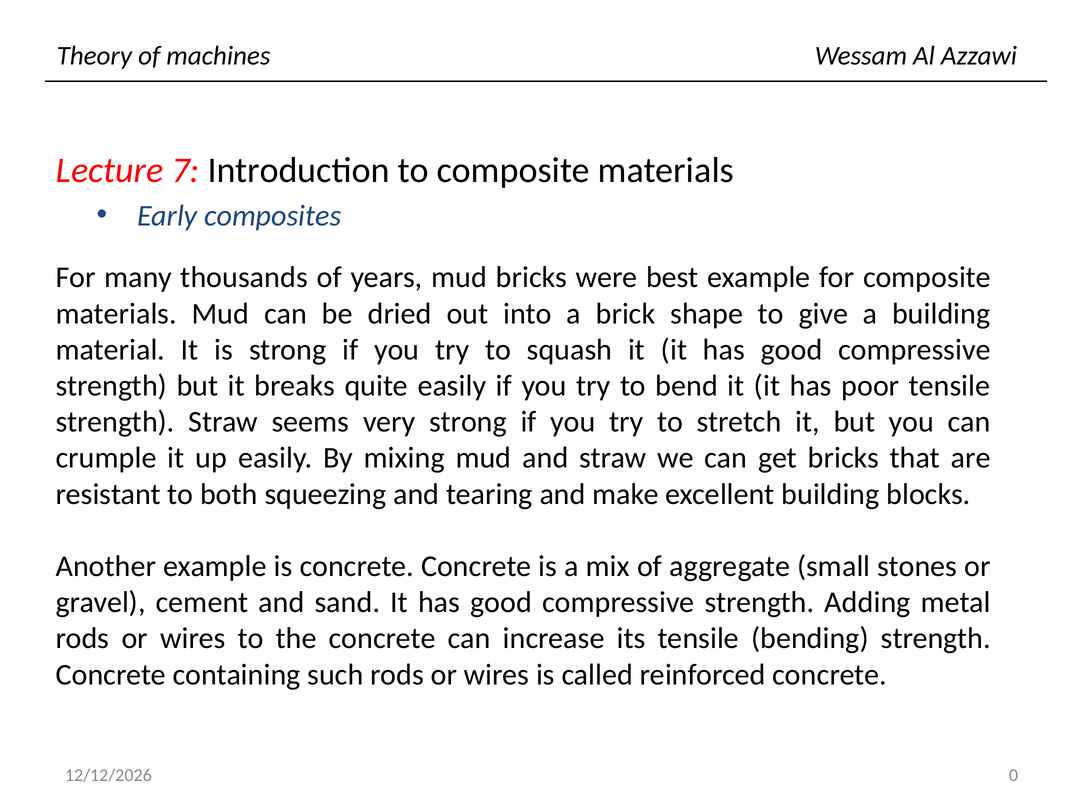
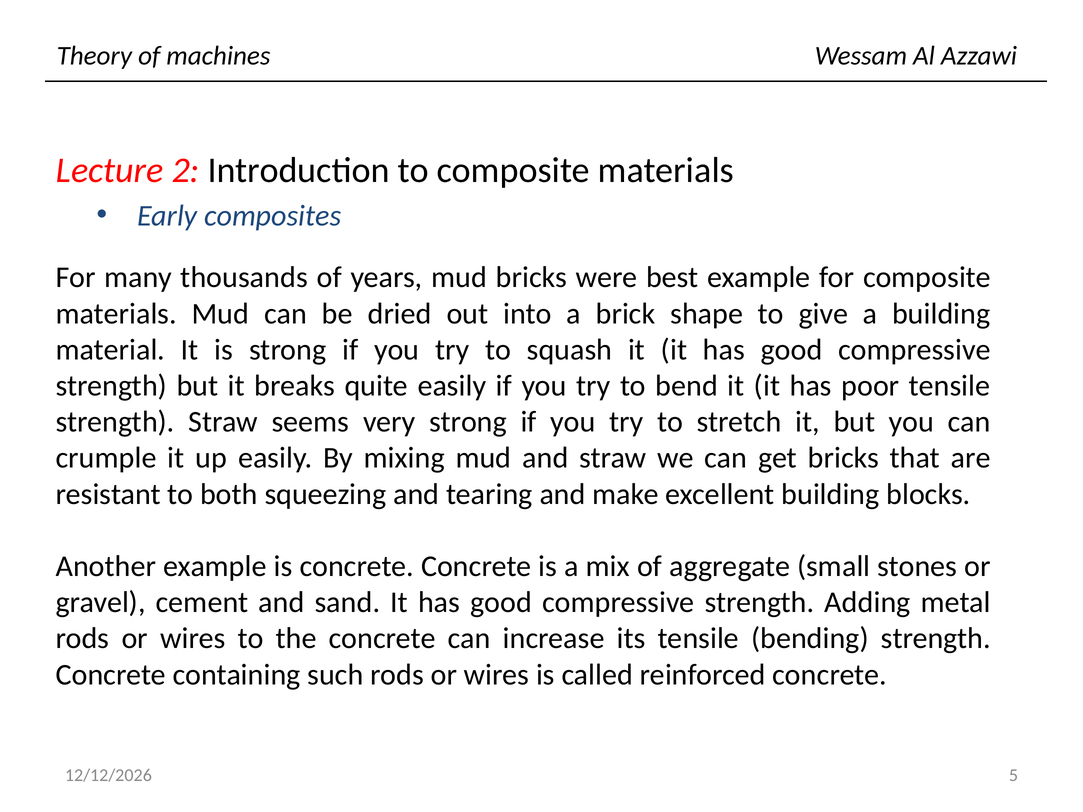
7: 7 -> 2
0: 0 -> 5
